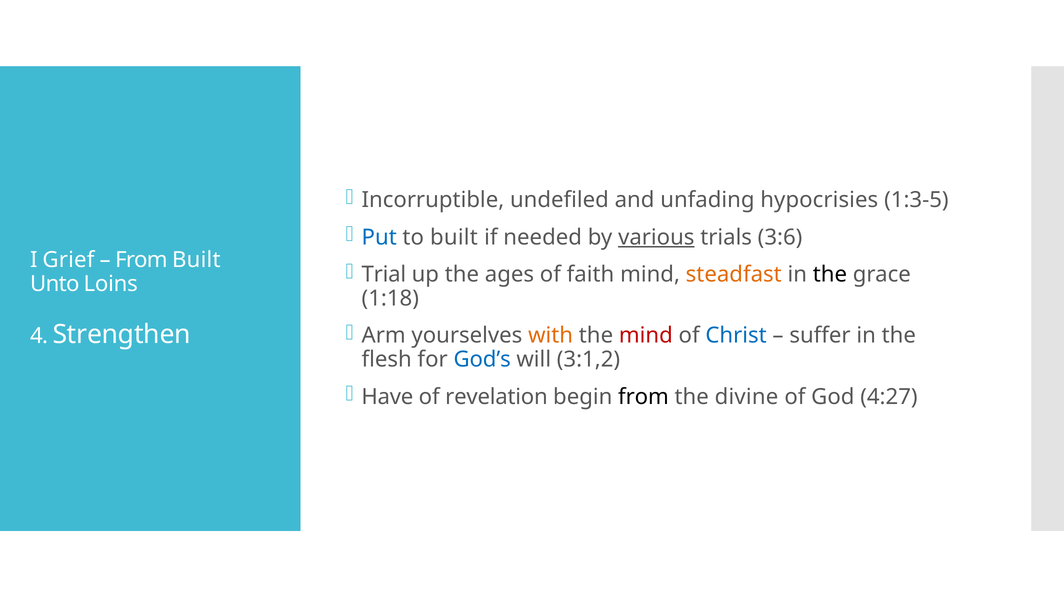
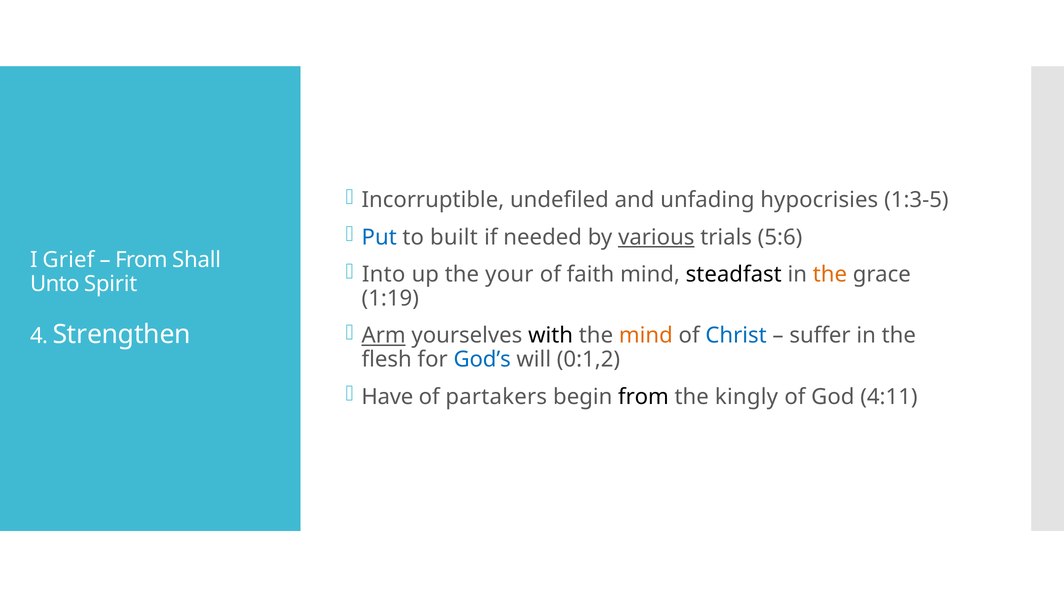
3:6: 3:6 -> 5:6
From Built: Built -> Shall
Trial: Trial -> Into
ages: ages -> your
steadfast colour: orange -> black
the at (830, 275) colour: black -> orange
Loins: Loins -> Spirit
1:18: 1:18 -> 1:19
Arm underline: none -> present
with colour: orange -> black
mind at (646, 336) colour: red -> orange
3:1,2: 3:1,2 -> 0:1,2
revelation: revelation -> partakers
divine: divine -> kingly
4:27: 4:27 -> 4:11
